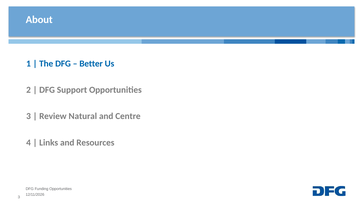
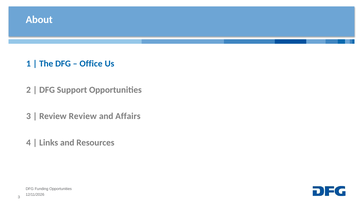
Better: Better -> Office
Review Natural: Natural -> Review
Centre: Centre -> Affairs
